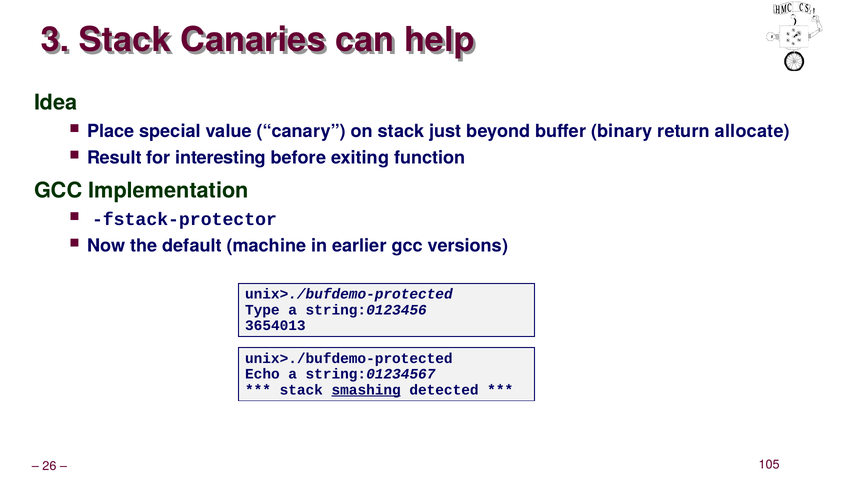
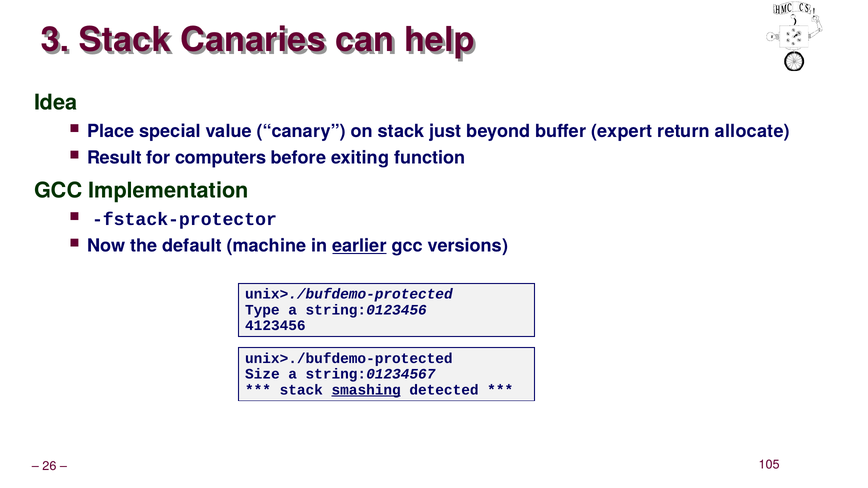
binary: binary -> expert
interesting: interesting -> computers
earlier underline: none -> present
3654013: 3654013 -> 4123456
Echo: Echo -> Size
